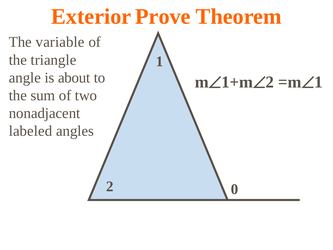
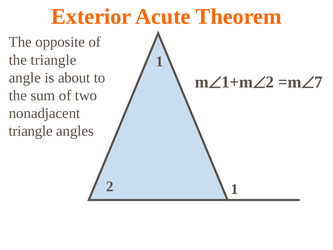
Prove: Prove -> Acute
variable: variable -> opposite
1 at (318, 82): 1 -> 7
labeled at (31, 131): labeled -> triangle
2 0: 0 -> 1
